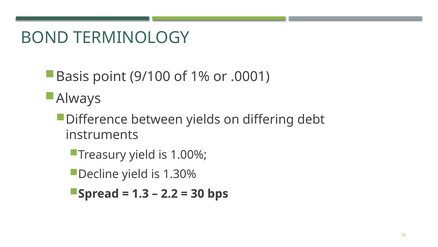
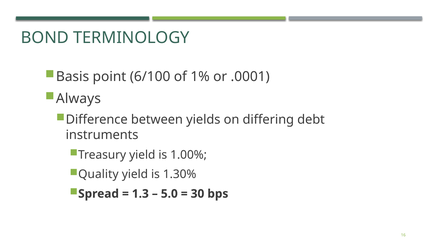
9/100: 9/100 -> 6/100
Decline: Decline -> Quality
2.2: 2.2 -> 5.0
